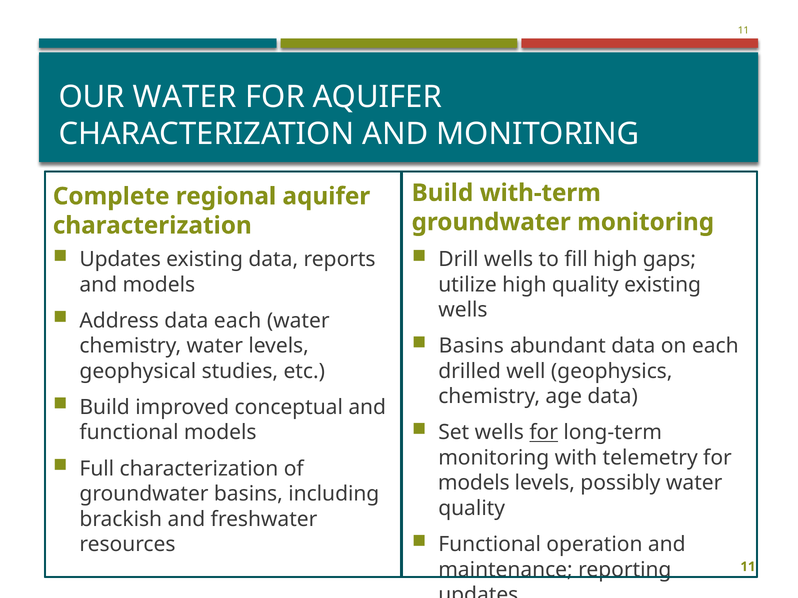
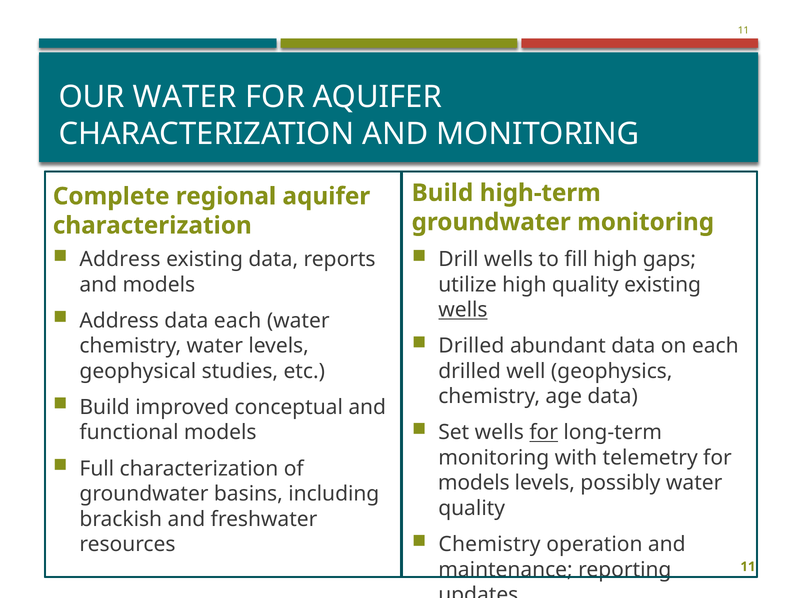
with-term: with-term -> high-term
Updates at (120, 260): Updates -> Address
wells at (463, 310) underline: none -> present
Basins at (471, 346): Basins -> Drilled
Functional at (490, 545): Functional -> Chemistry
